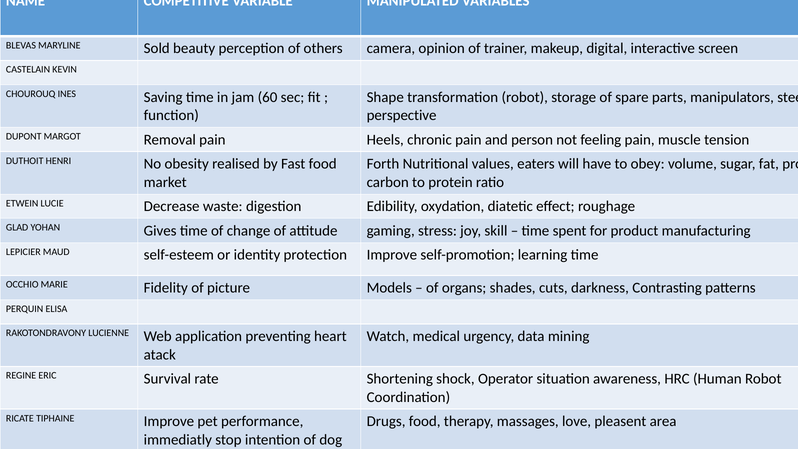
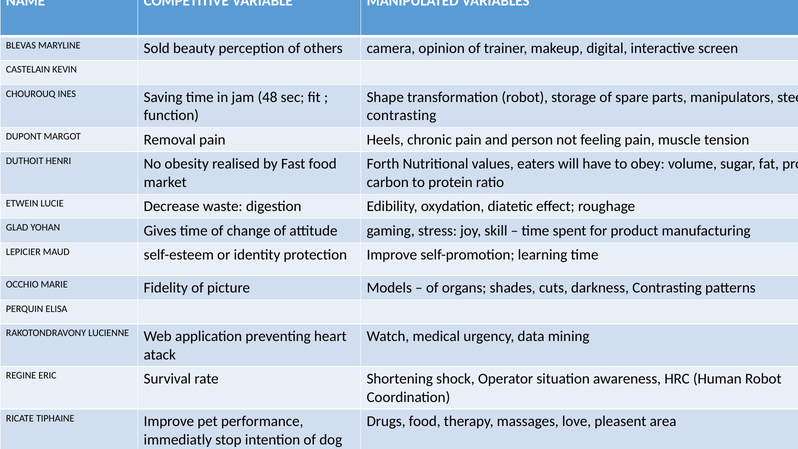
60: 60 -> 48
perspective at (402, 115): perspective -> contrasting
